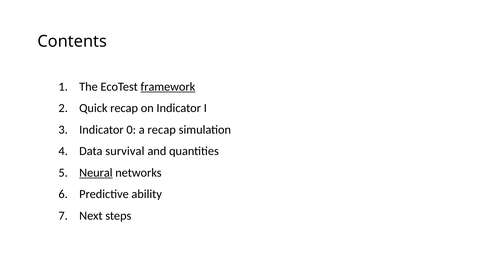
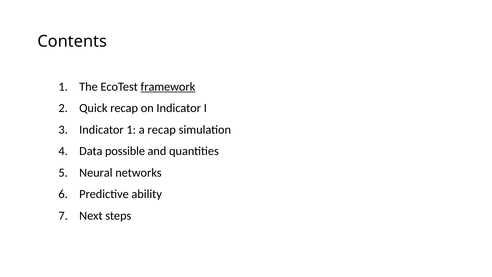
Indicator 0: 0 -> 1
survival: survival -> possible
Neural underline: present -> none
